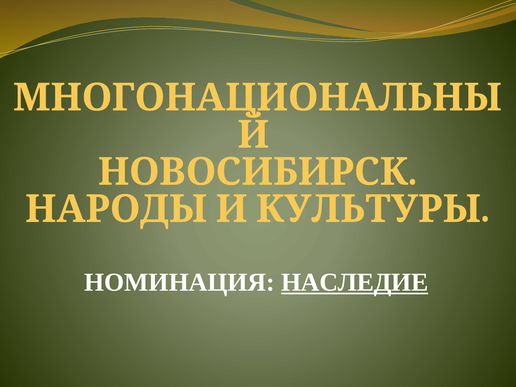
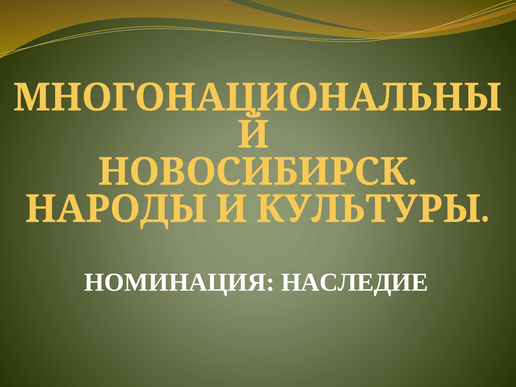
НАСЛЕДИЕ underline: present -> none
